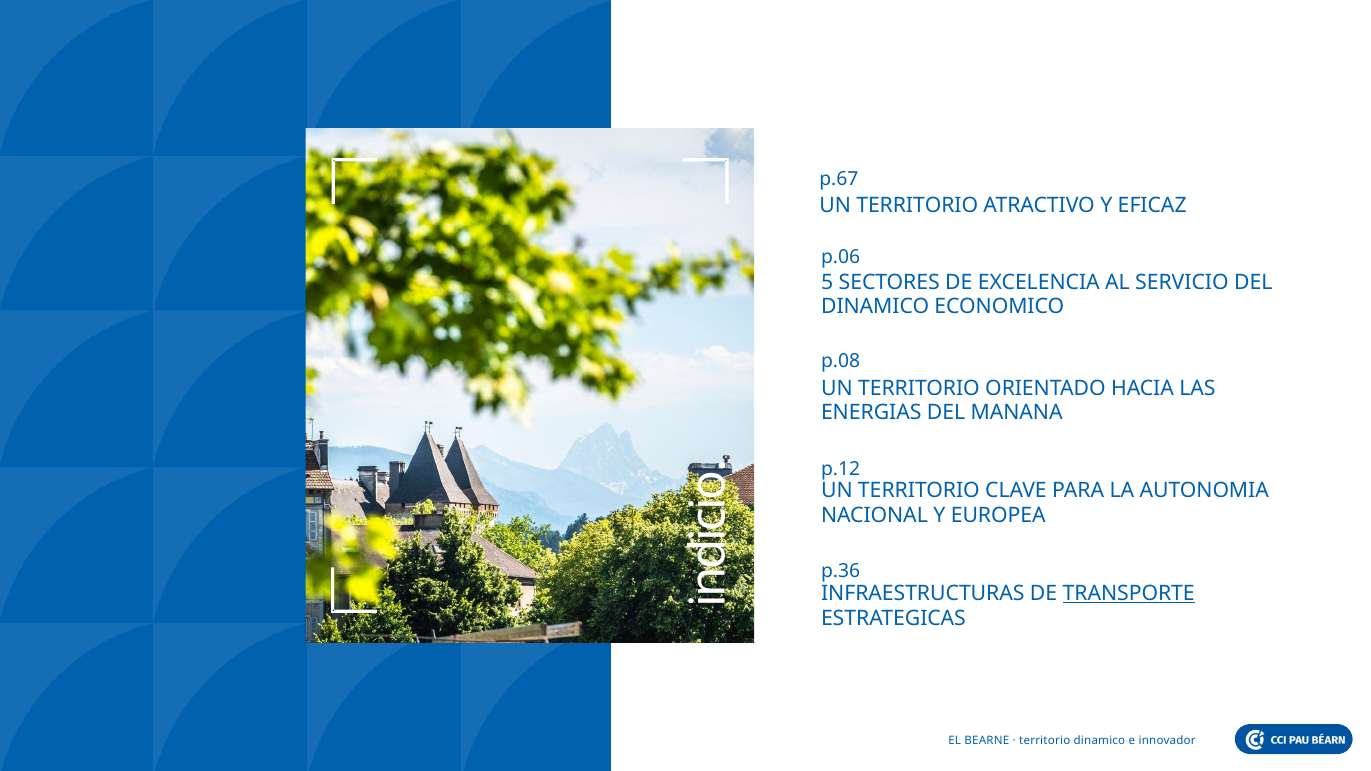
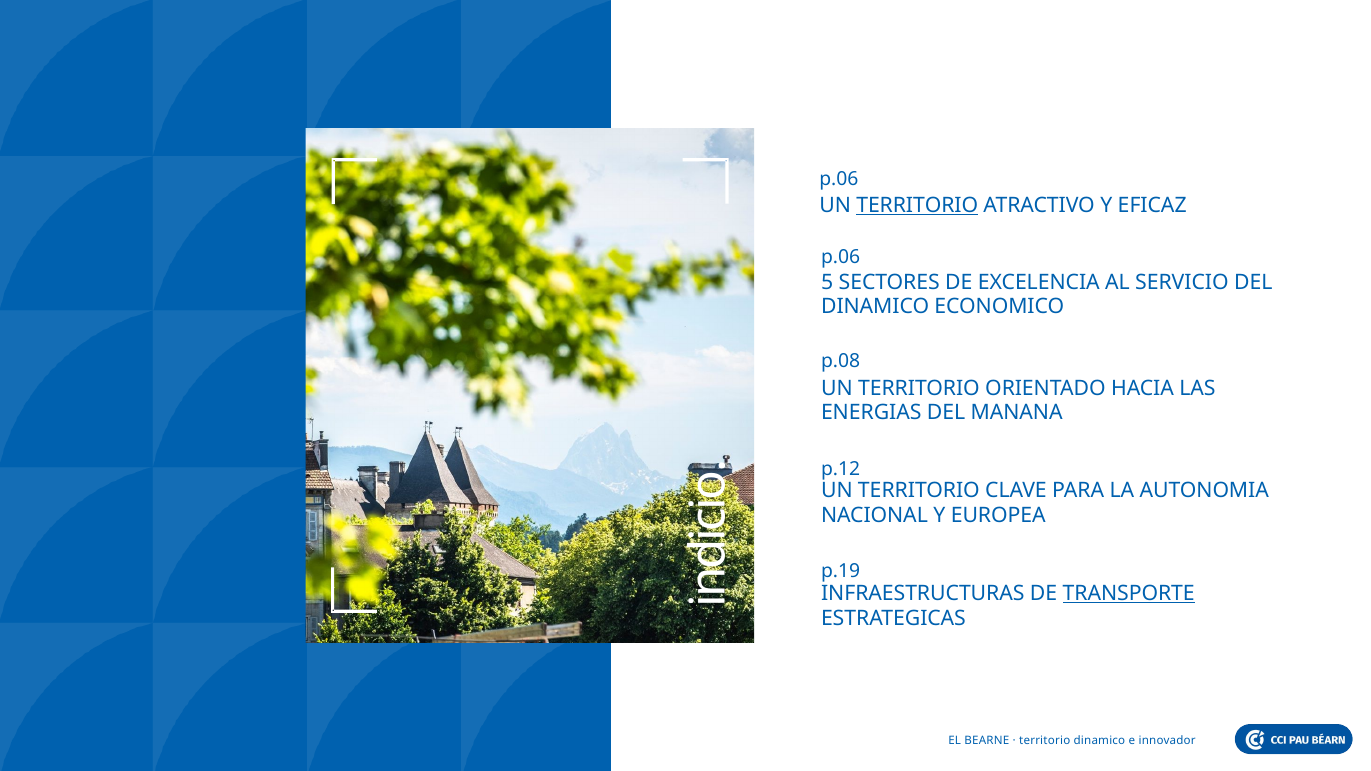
p.67 at (839, 180): p.67 -> p.06
TERRITORIO at (917, 205) underline: none -> present
p.36: p.36 -> p.19
